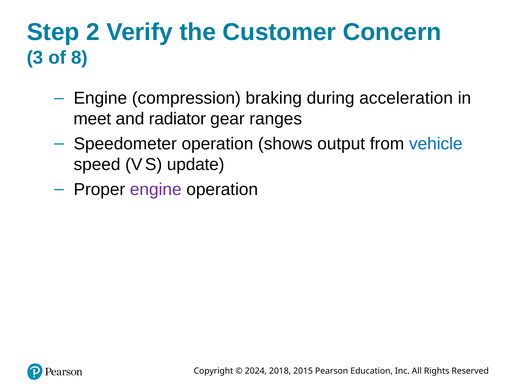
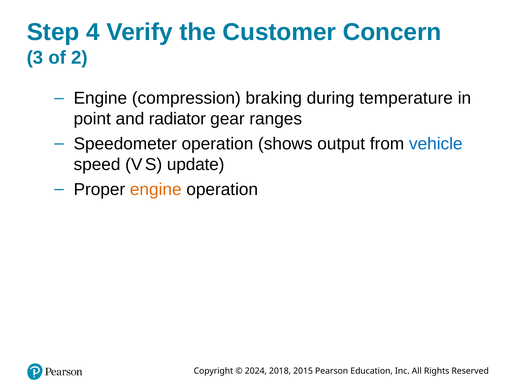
2: 2 -> 4
8: 8 -> 2
acceleration: acceleration -> temperature
meet: meet -> point
engine at (156, 189) colour: purple -> orange
